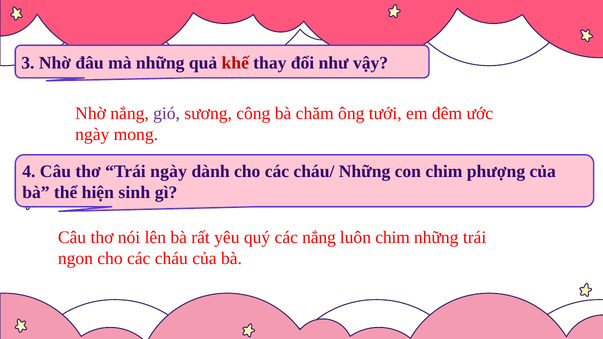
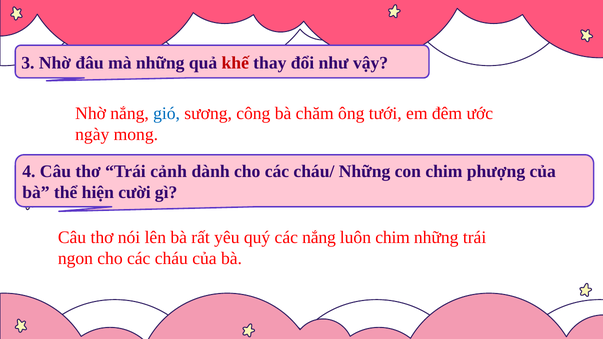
gió colour: purple -> blue
Trái ngày: ngày -> cảnh
sinh: sinh -> cười
